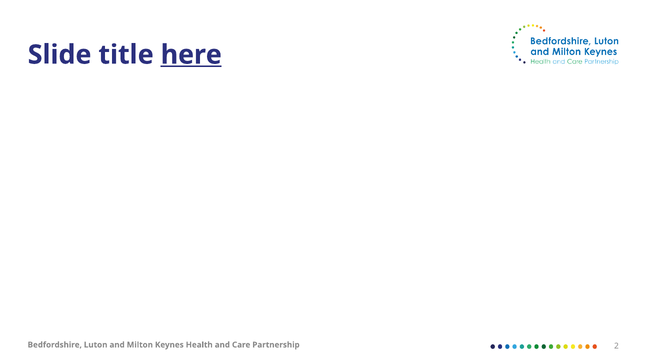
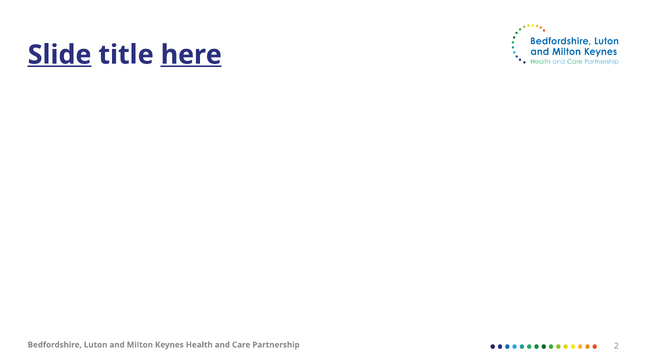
Slide underline: none -> present
